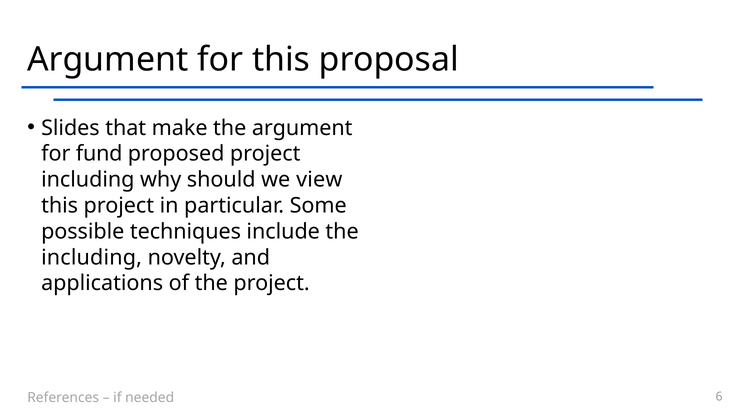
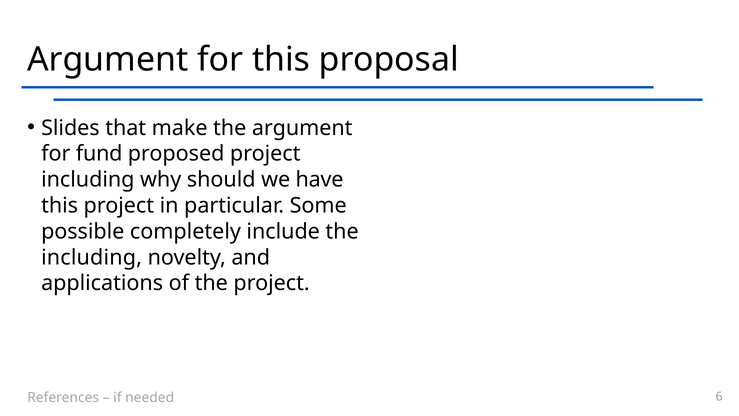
view: view -> have
techniques: techniques -> completely
